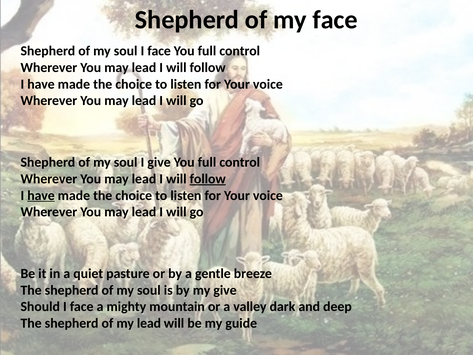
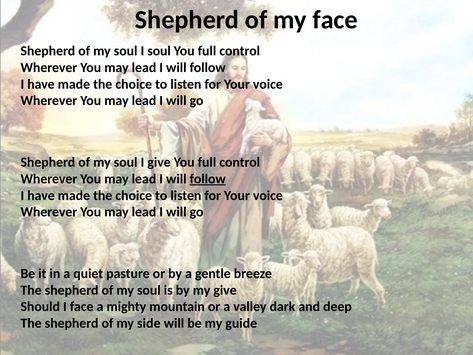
soul I face: face -> soul
have at (41, 195) underline: present -> none
my lead: lead -> side
